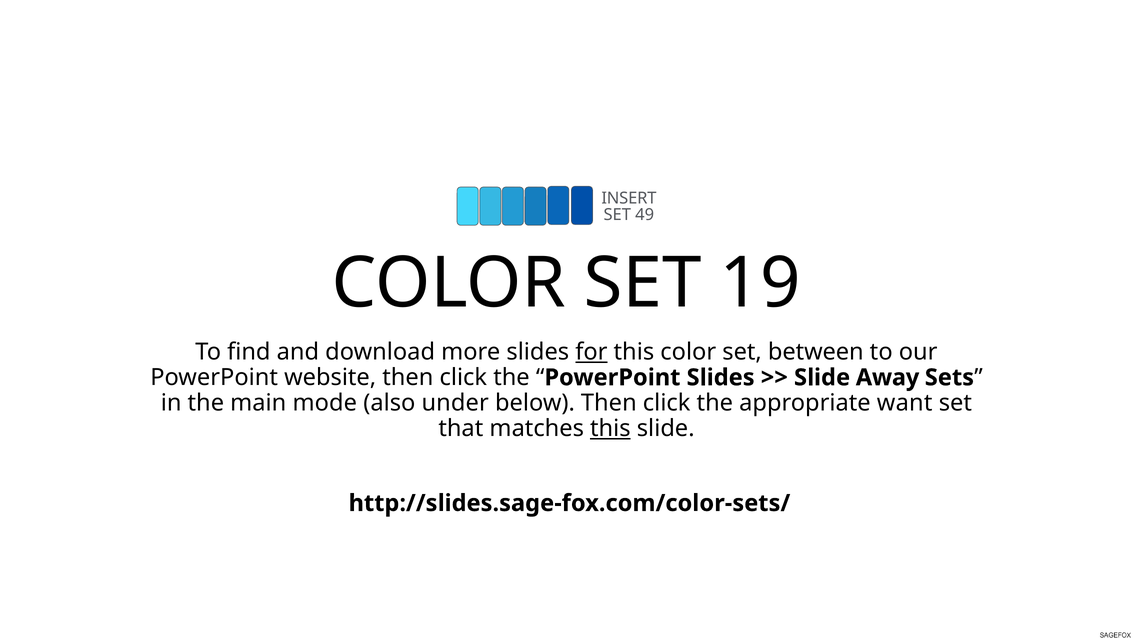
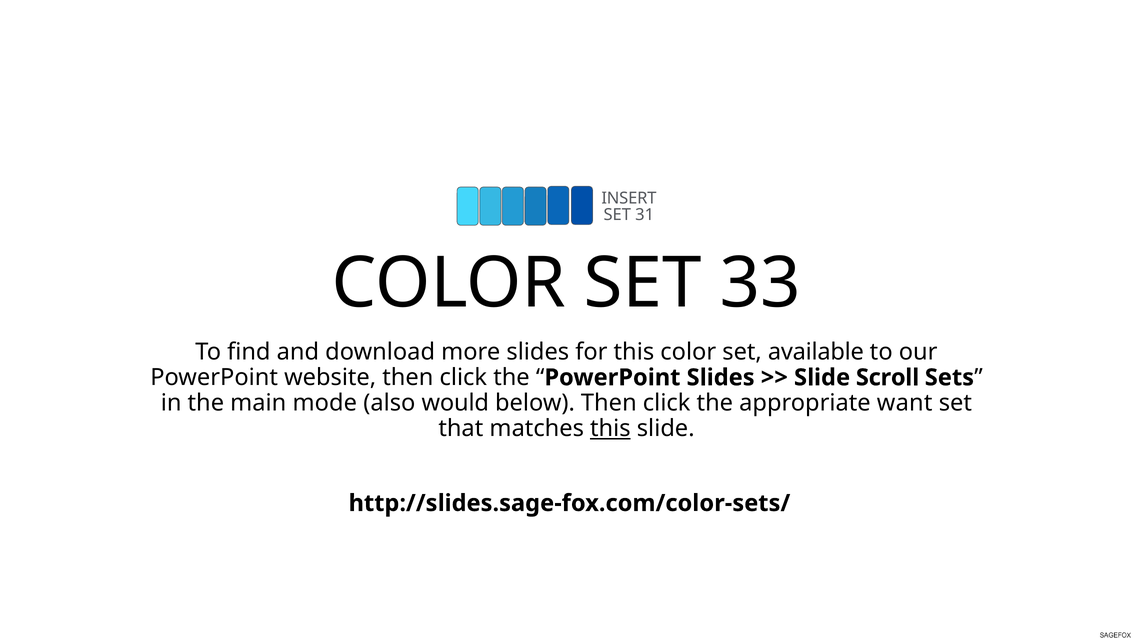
49: 49 -> 31
19: 19 -> 33
for underline: present -> none
between: between -> available
Away: Away -> Scroll
under: under -> would
